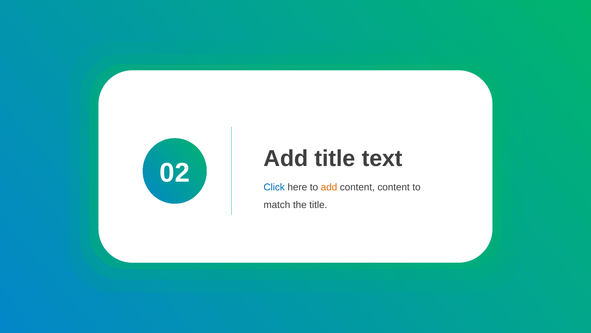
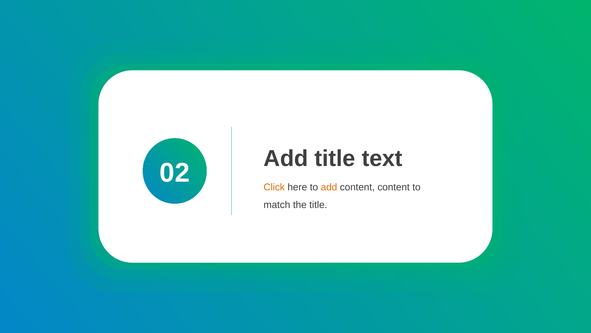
Click colour: blue -> orange
